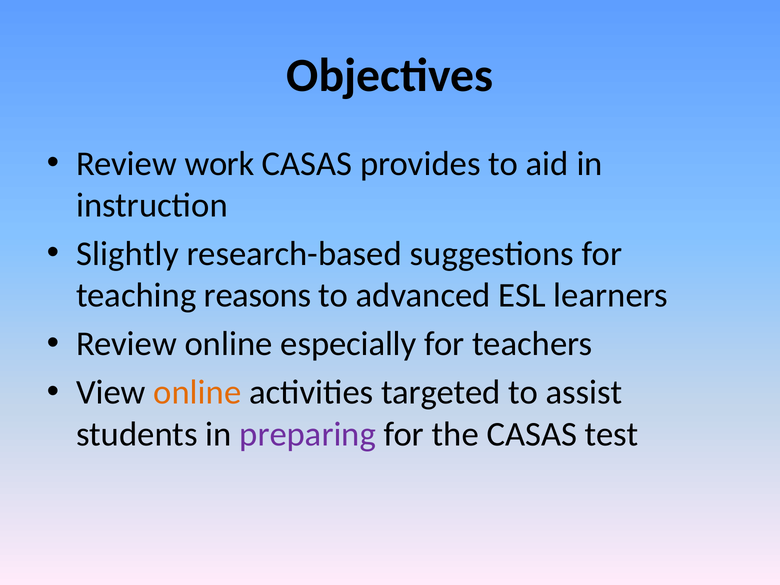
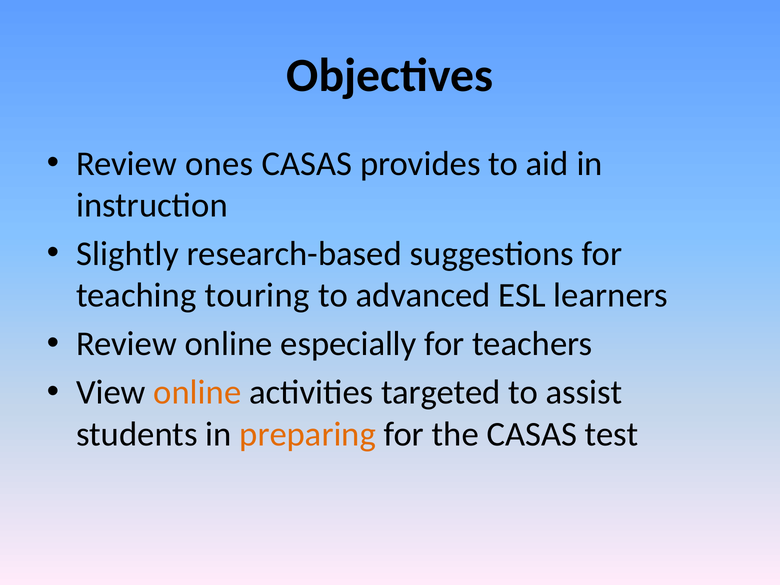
work: work -> ones
reasons: reasons -> touring
preparing colour: purple -> orange
